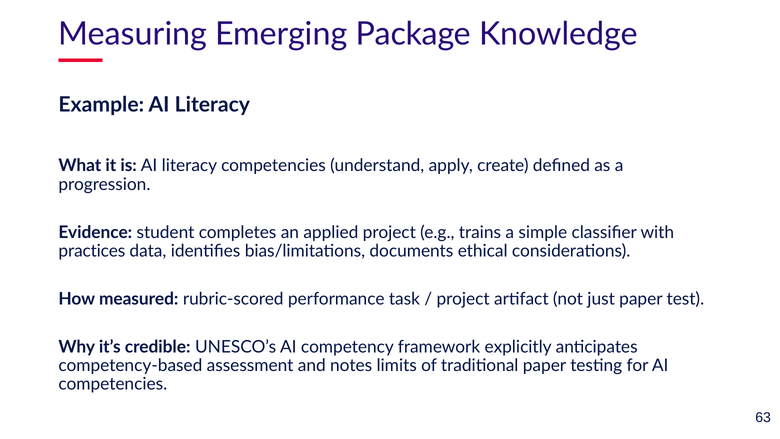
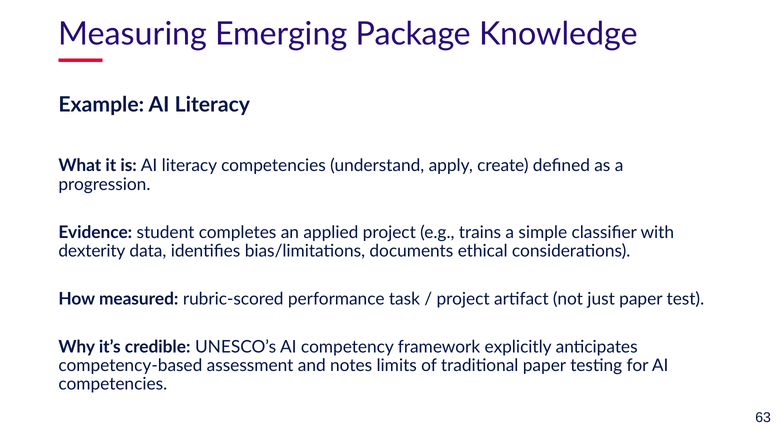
practices: practices -> dexterity
